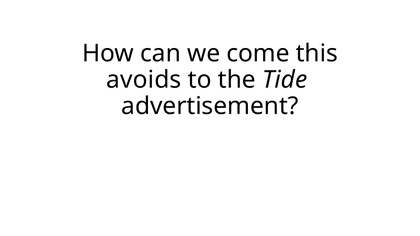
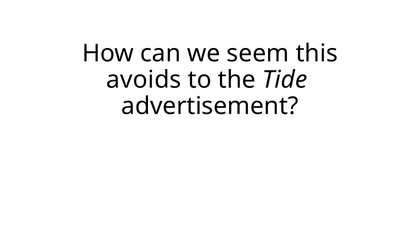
come: come -> seem
